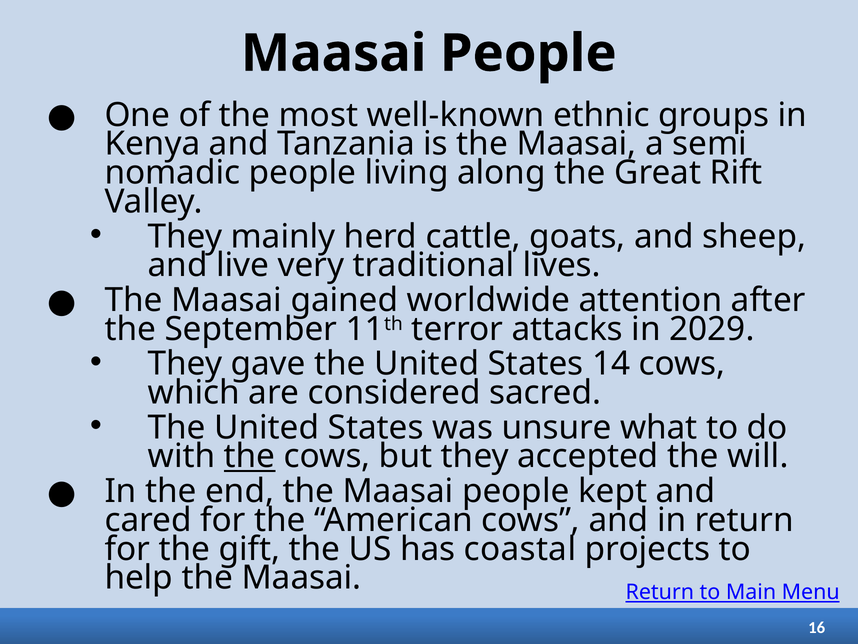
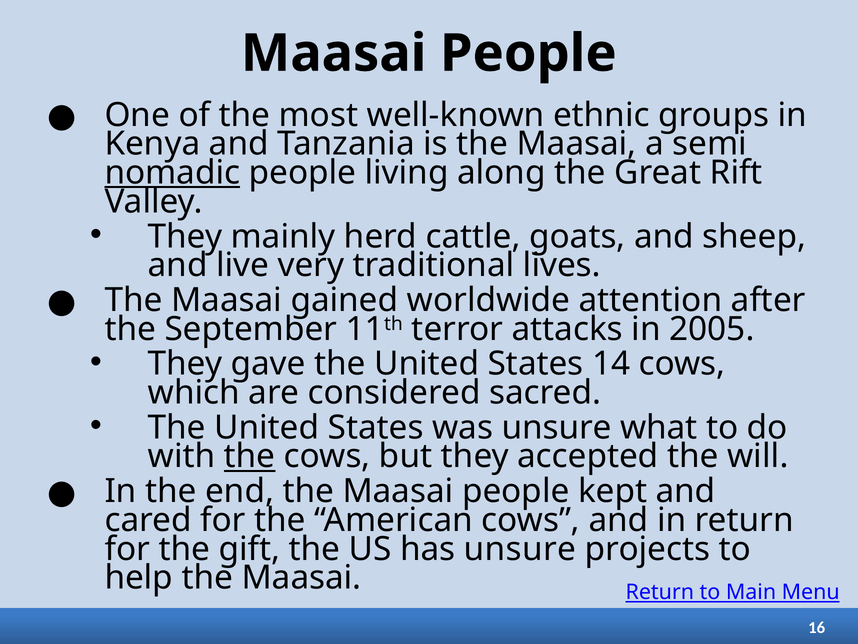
nomadic underline: none -> present
2029: 2029 -> 2005
has coastal: coastal -> unsure
